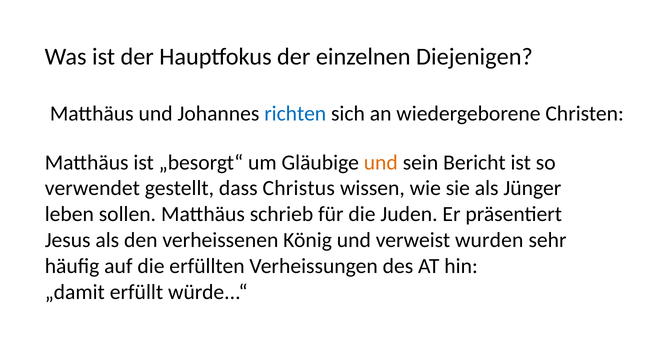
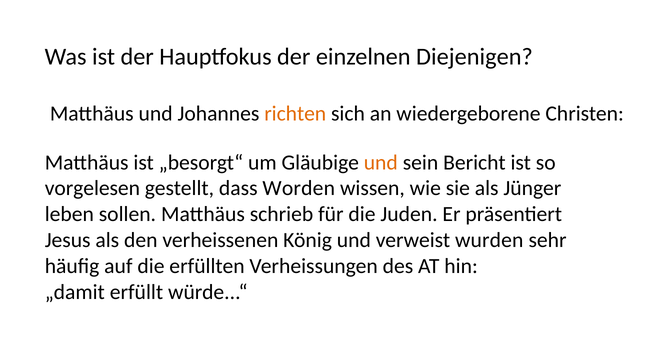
richten colour: blue -> orange
verwendet: verwendet -> vorgelesen
Christus: Christus -> Worden
